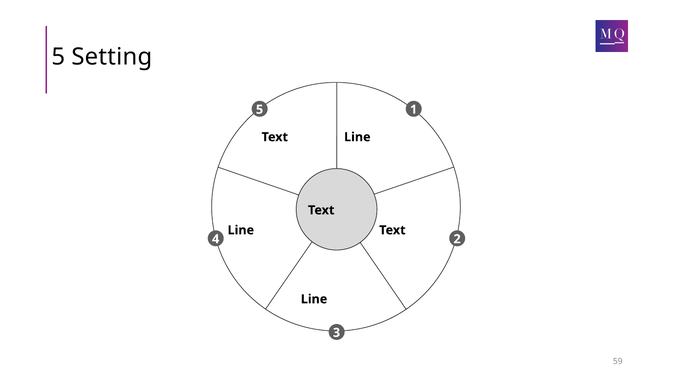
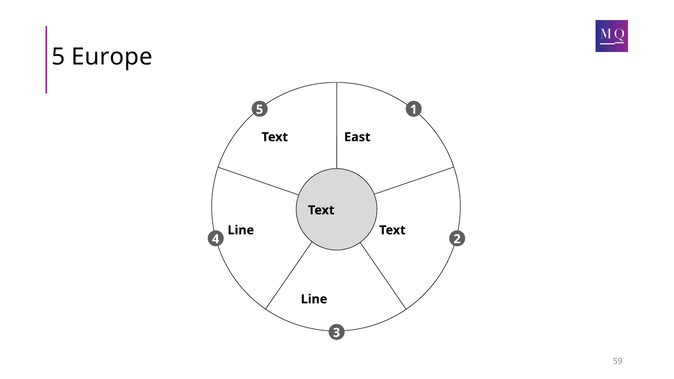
Setting: Setting -> Europe
Line at (357, 137): Line -> East
